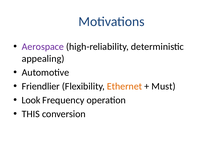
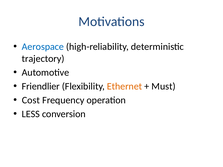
Aerospace colour: purple -> blue
appealing: appealing -> trajectory
Look: Look -> Cost
THIS: THIS -> LESS
